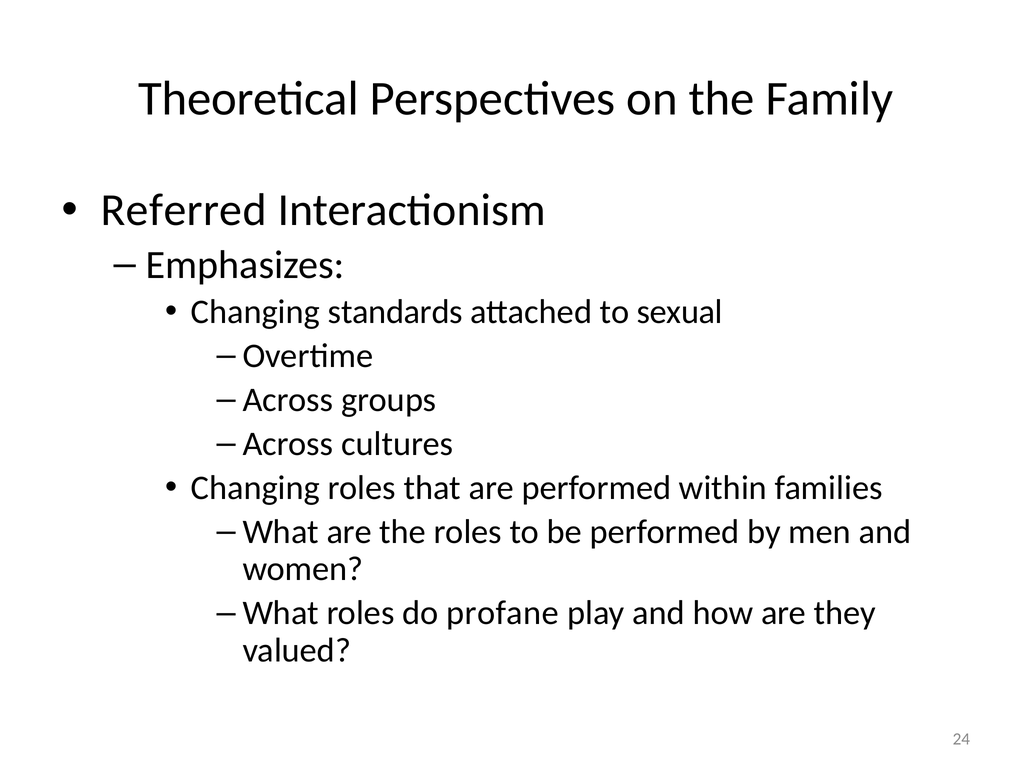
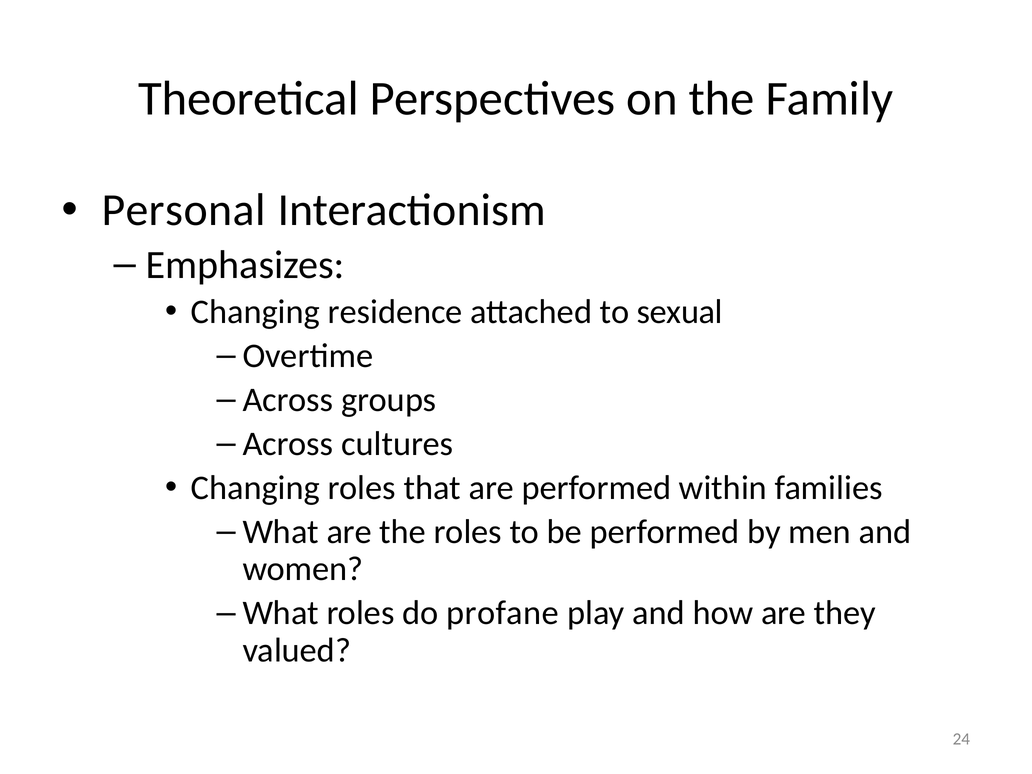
Referred: Referred -> Personal
standards: standards -> residence
